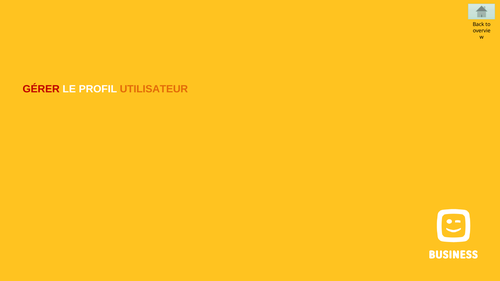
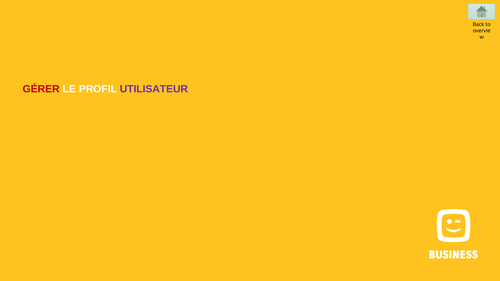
UTILISATEUR colour: orange -> purple
